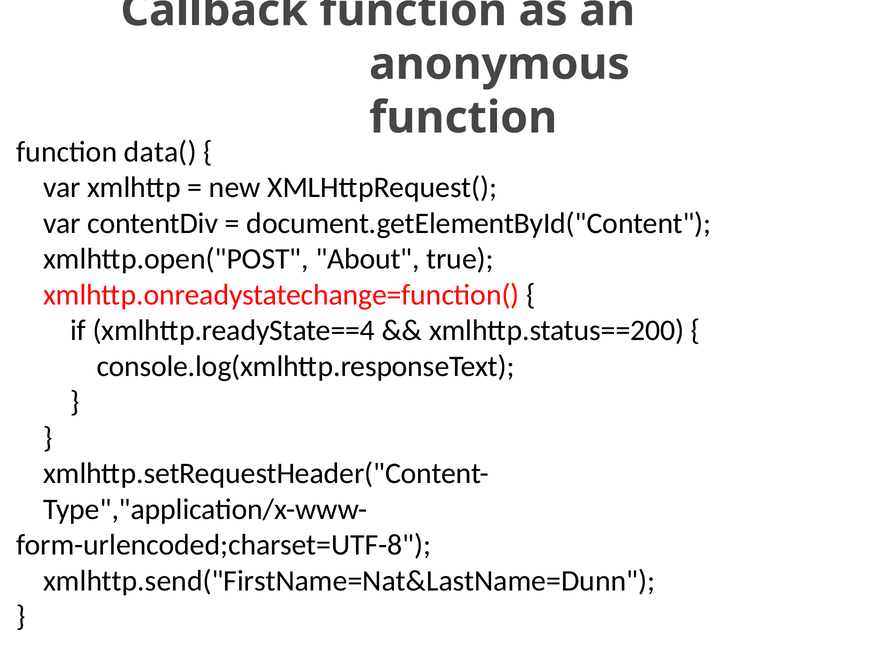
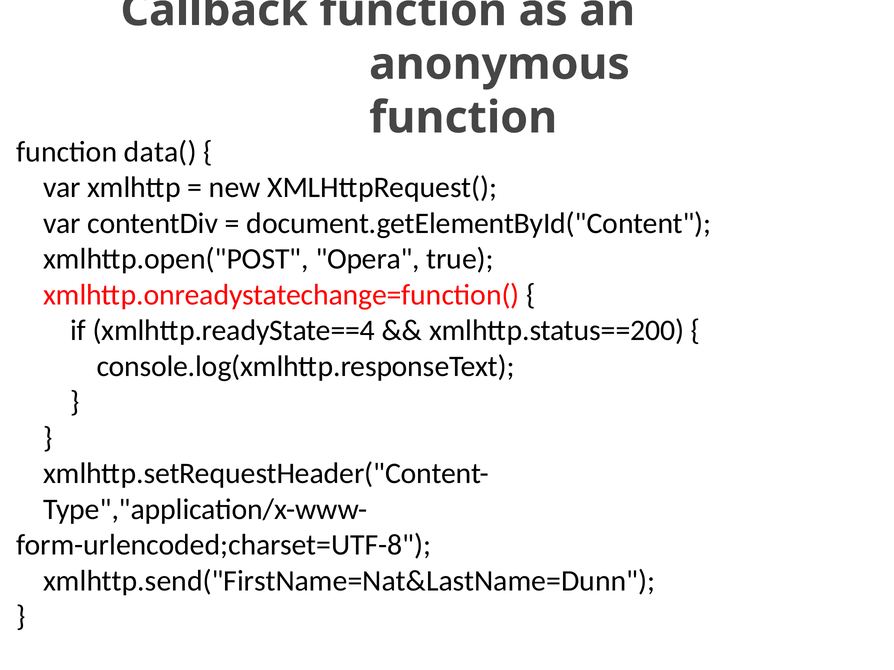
About: About -> Opera
